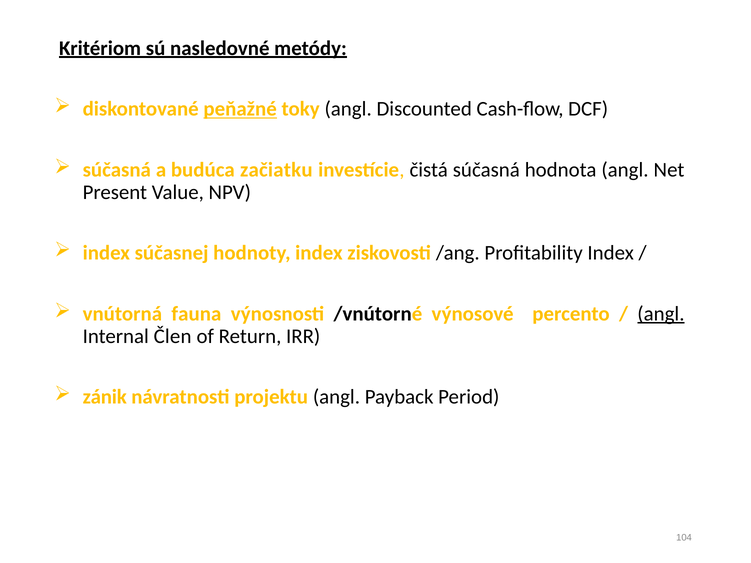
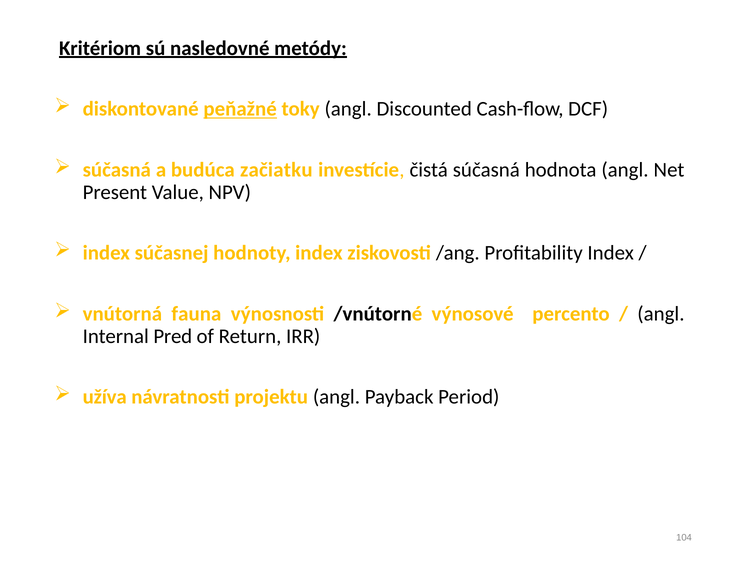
angl at (661, 314) underline: present -> none
Člen: Člen -> Pred
zánik: zánik -> užíva
